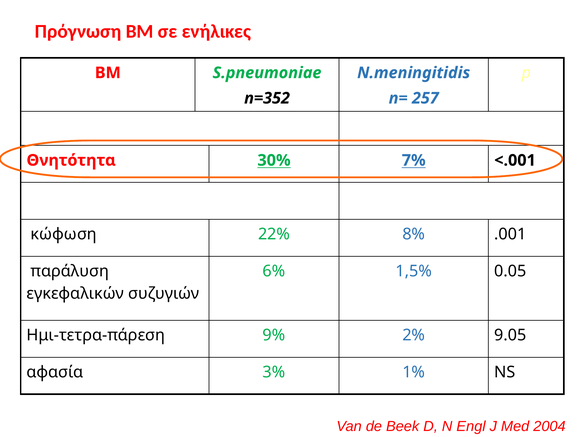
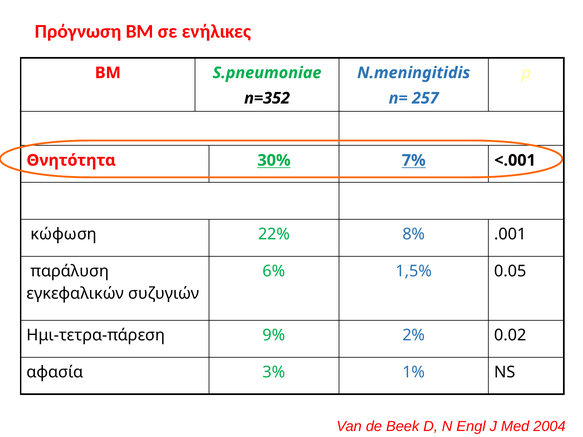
9.05: 9.05 -> 0.02
